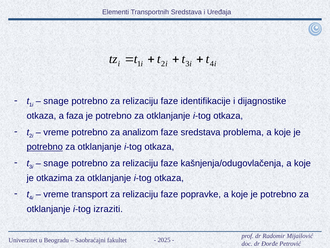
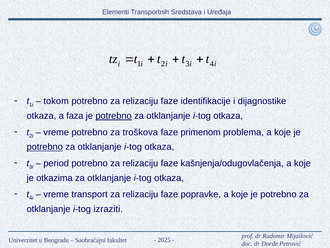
snage at (56, 101): snage -> tokom
potrebno at (114, 116) underline: none -> present
analizom: analizom -> troškova
faze sredstava: sredstava -> primenom
snage at (56, 163): snage -> period
